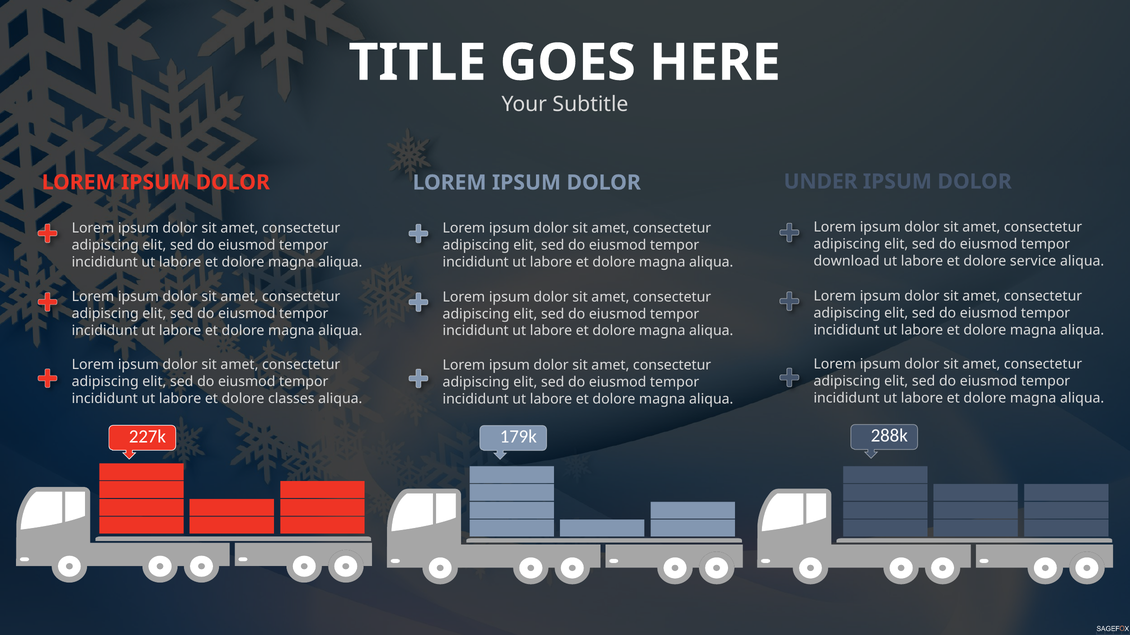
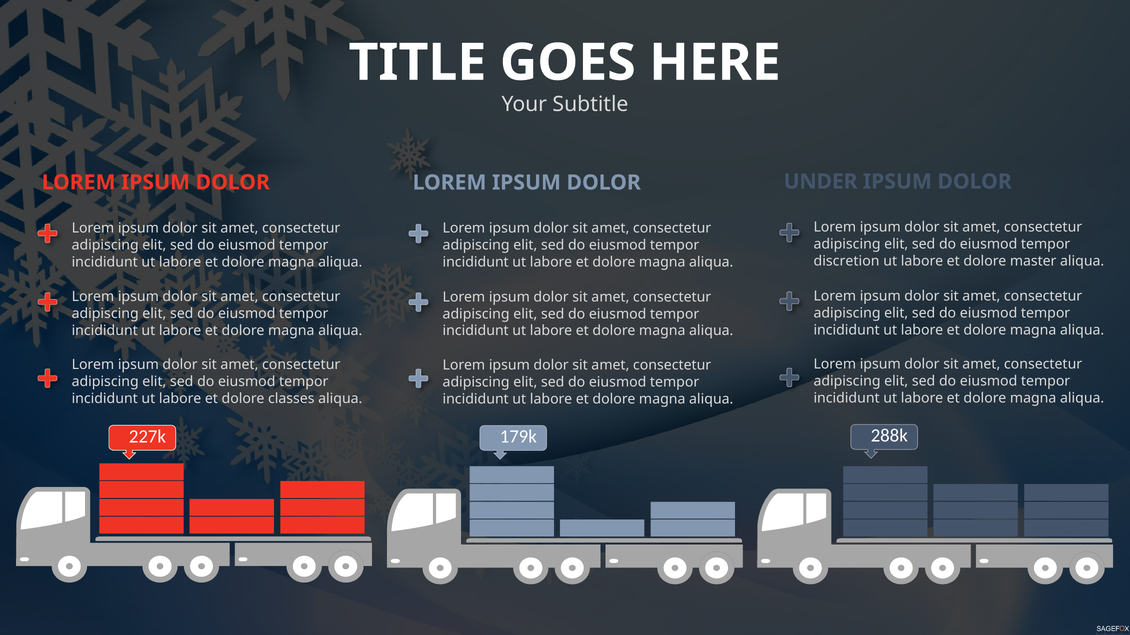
download: download -> discretion
service: service -> master
